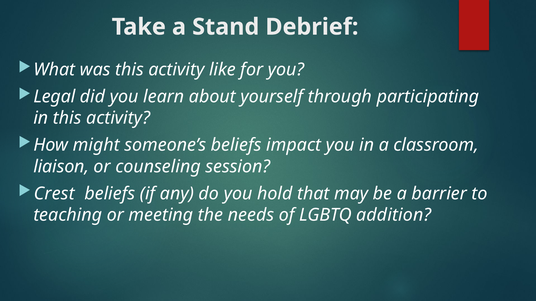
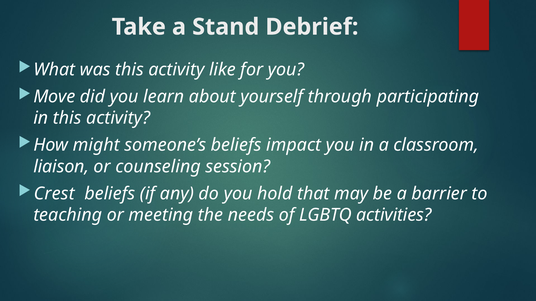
Legal: Legal -> Move
addition: addition -> activities
